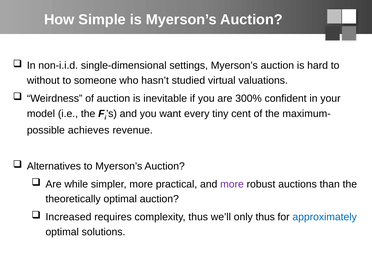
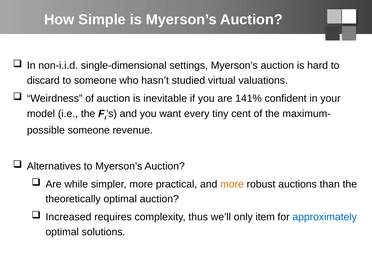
without: without -> discard
300%: 300% -> 141%
achieves at (89, 130): achieves -> someone
more at (232, 184) colour: purple -> orange
only thus: thus -> item
